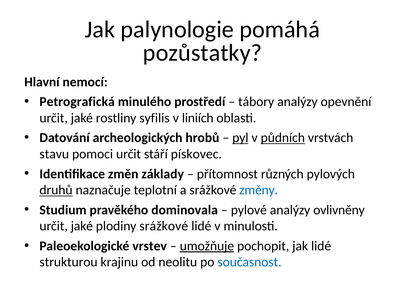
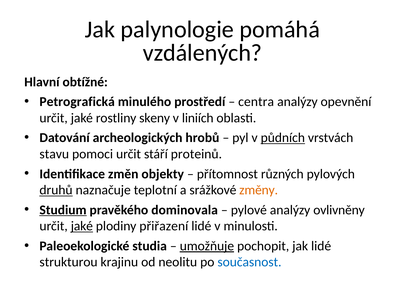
pozůstatky: pozůstatky -> vzdálených
nemocí: nemocí -> obtížné
tábory: tábory -> centra
syfilis: syfilis -> skeny
pyl underline: present -> none
pískovec: pískovec -> proteinů
základy: základy -> objekty
změny colour: blue -> orange
Studium underline: none -> present
jaké at (82, 226) underline: none -> present
plodiny srážkové: srážkové -> přiřazení
vrstev: vrstev -> studia
